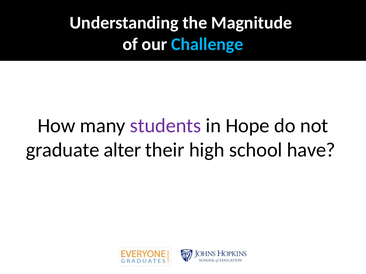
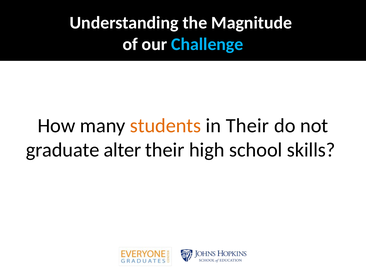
students colour: purple -> orange
in Hope: Hope -> Their
have: have -> skills
